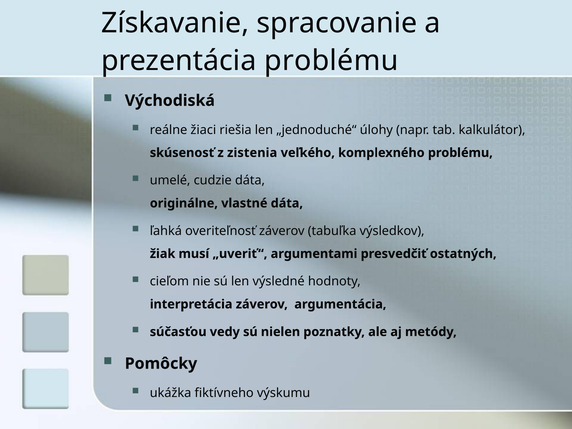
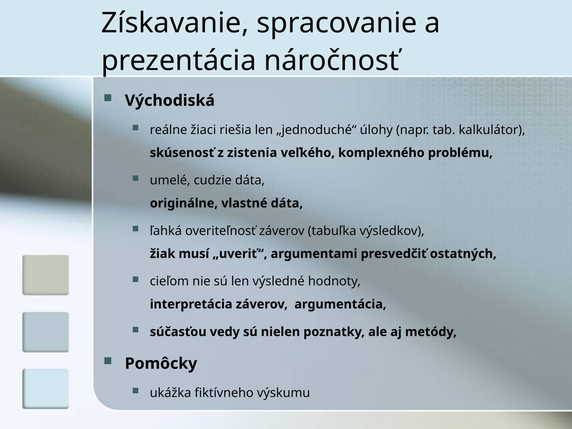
prezentácia problému: problému -> náročnosť
